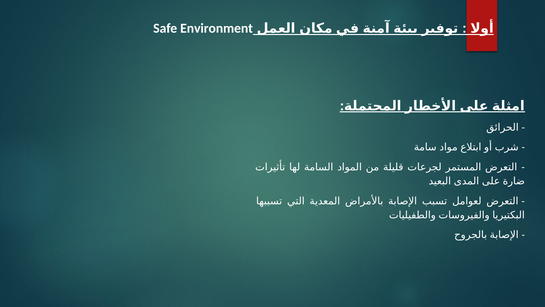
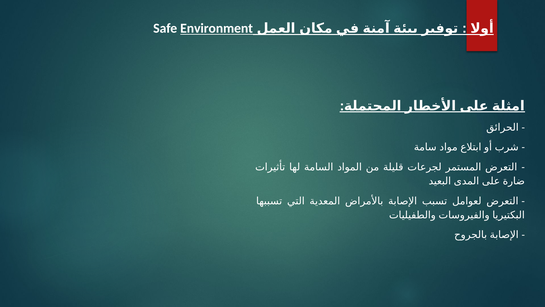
Environment underline: none -> present
